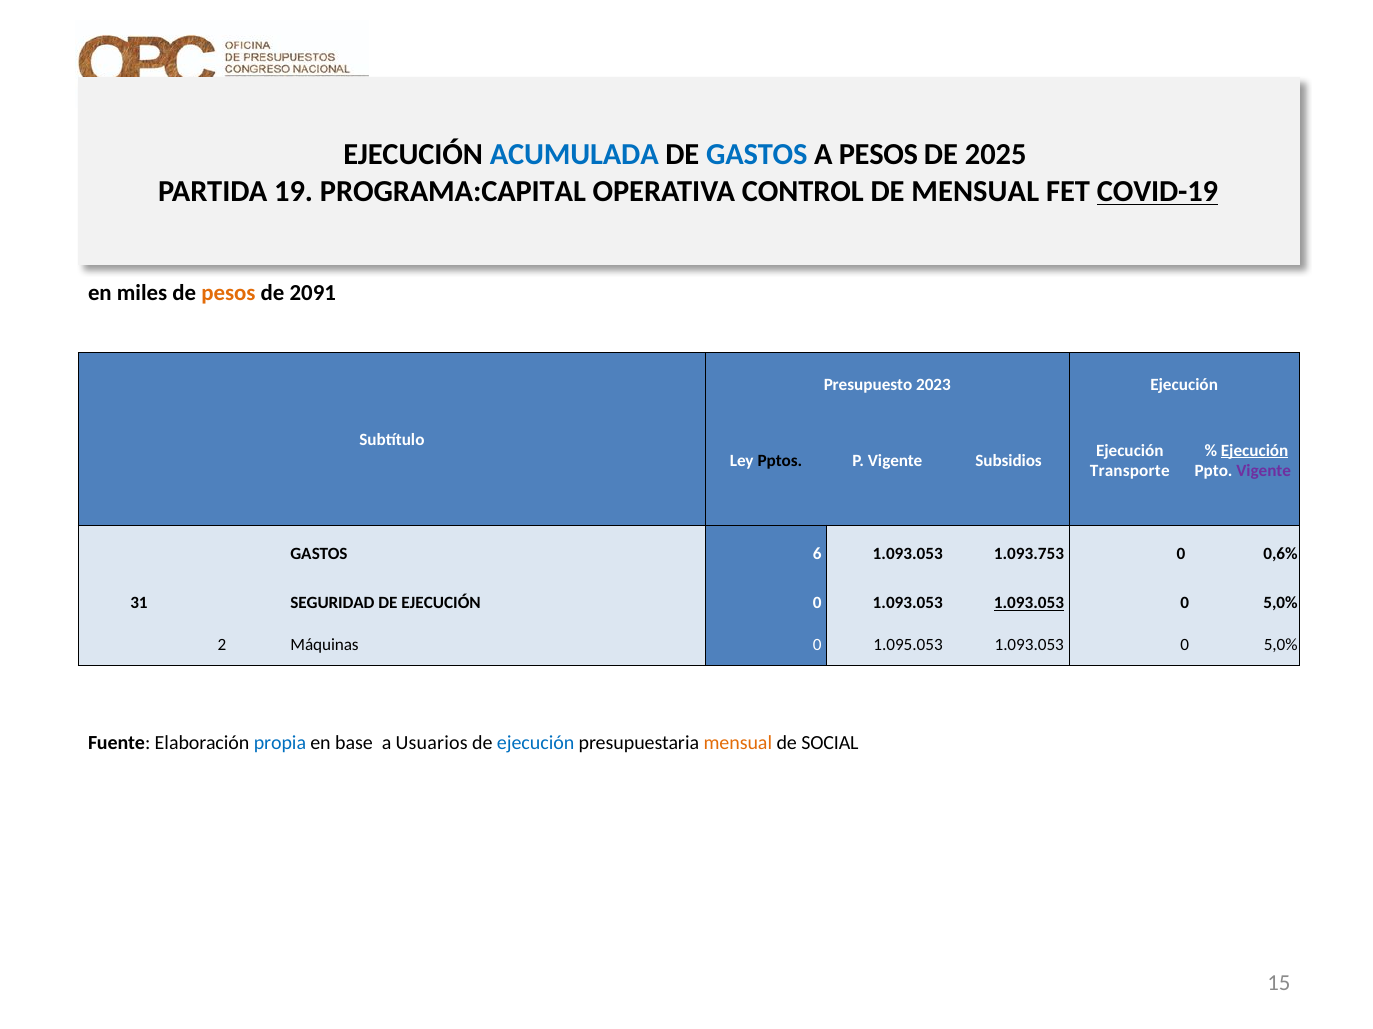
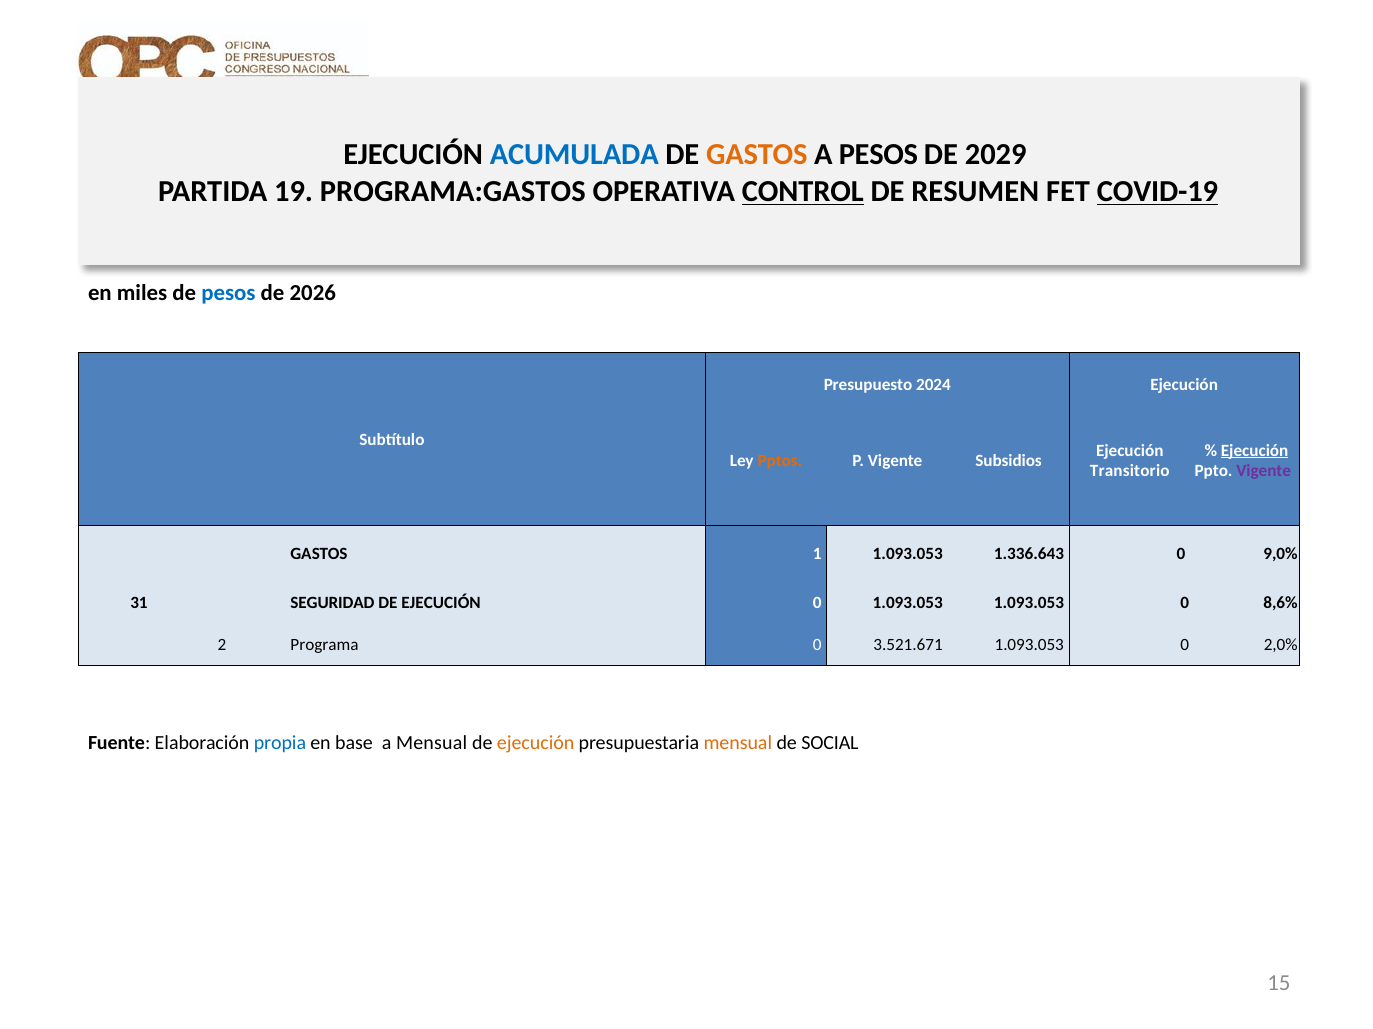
GASTOS at (757, 155) colour: blue -> orange
2025: 2025 -> 2029
PROGRAMA:CAPITAL: PROGRAMA:CAPITAL -> PROGRAMA:GASTOS
CONTROL underline: none -> present
DE MENSUAL: MENSUAL -> RESUMEN
pesos at (228, 293) colour: orange -> blue
2091: 2091 -> 2026
2023: 2023 -> 2024
Pptos colour: black -> orange
Transporte: Transporte -> Transitorio
6: 6 -> 1
1.093.753: 1.093.753 -> 1.336.643
0,6%: 0,6% -> 9,0%
1.093.053 at (1029, 603) underline: present -> none
5,0% at (1281, 603): 5,0% -> 8,6%
Máquinas: Máquinas -> Programa
1.095.053: 1.095.053 -> 3.521.671
5,0% at (1281, 646): 5,0% -> 2,0%
a Usuarios: Usuarios -> Mensual
ejecución at (536, 743) colour: blue -> orange
